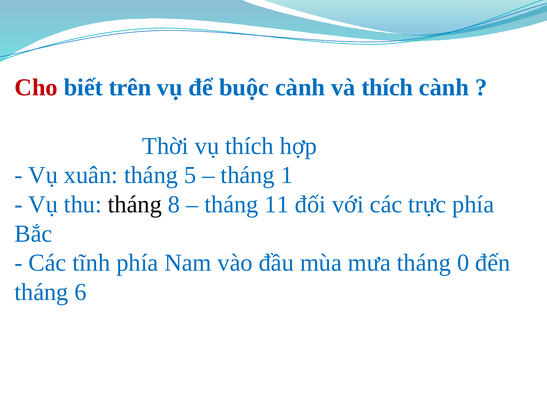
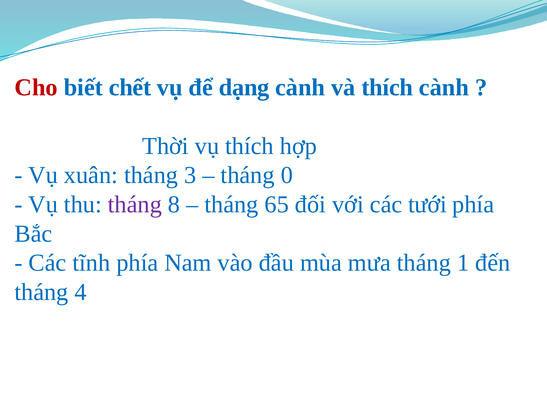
trên: trên -> chết
buộc: buộc -> dạng
5: 5 -> 3
1: 1 -> 0
tháng at (135, 204) colour: black -> purple
11: 11 -> 65
trực: trực -> tưới
0: 0 -> 1
6: 6 -> 4
